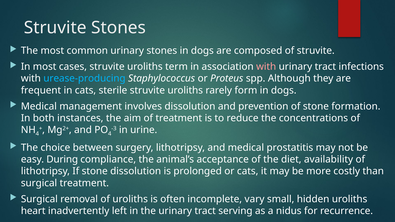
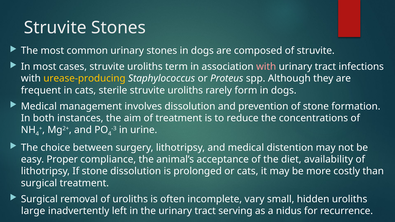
urease-producing colour: light blue -> yellow
prostatitis: prostatitis -> distention
During: During -> Proper
heart: heart -> large
